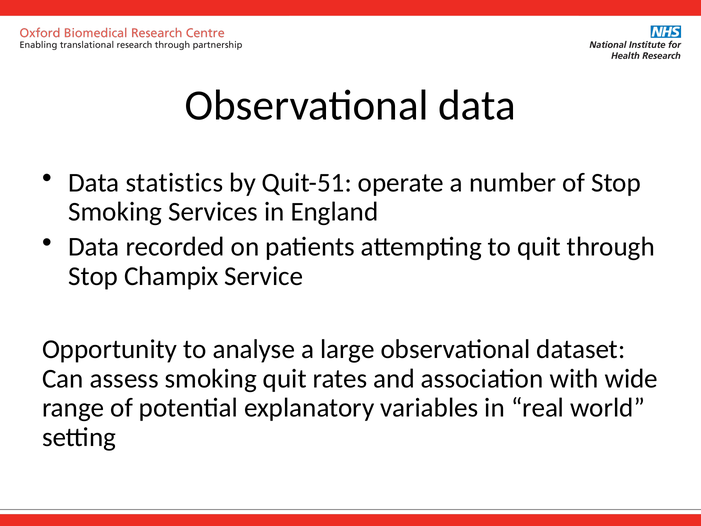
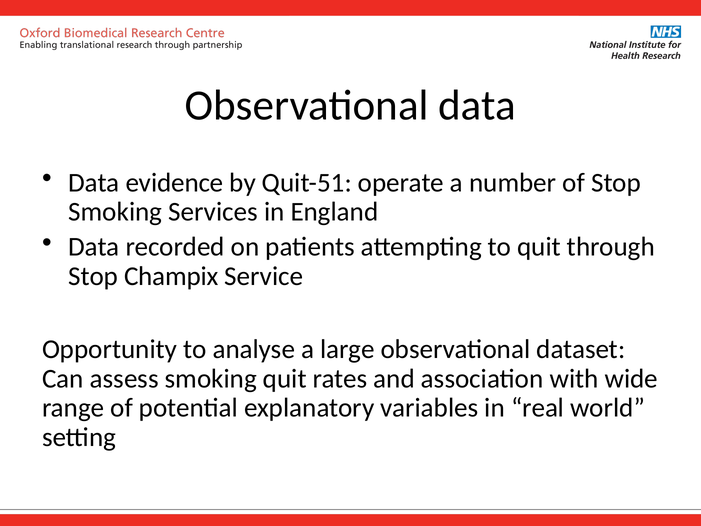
statistics: statistics -> evidence
